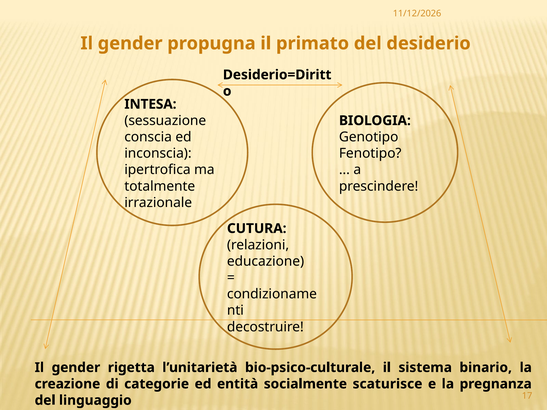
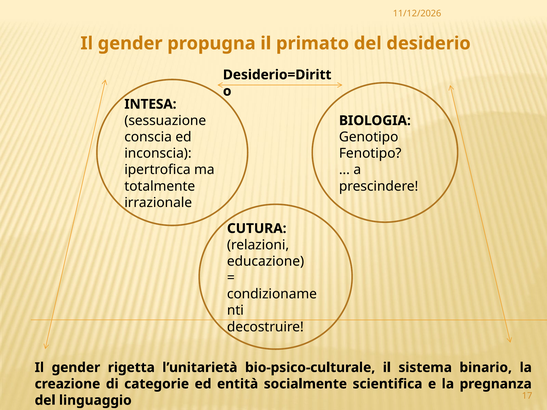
scaturisce: scaturisce -> scientifica
